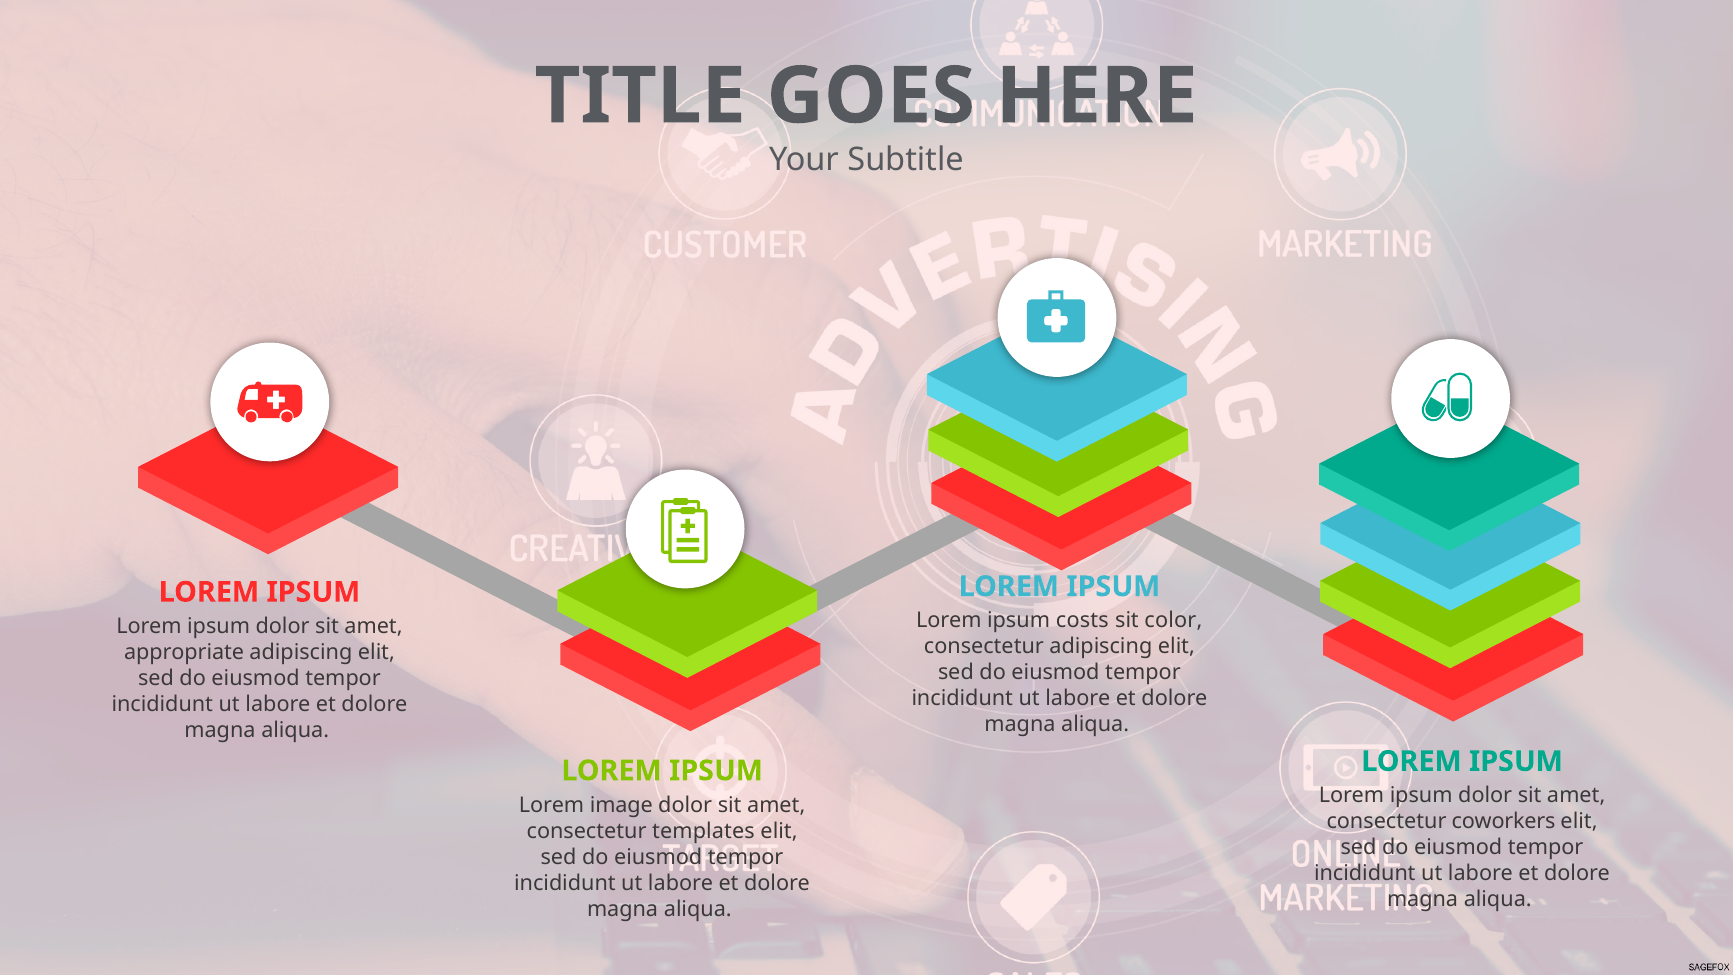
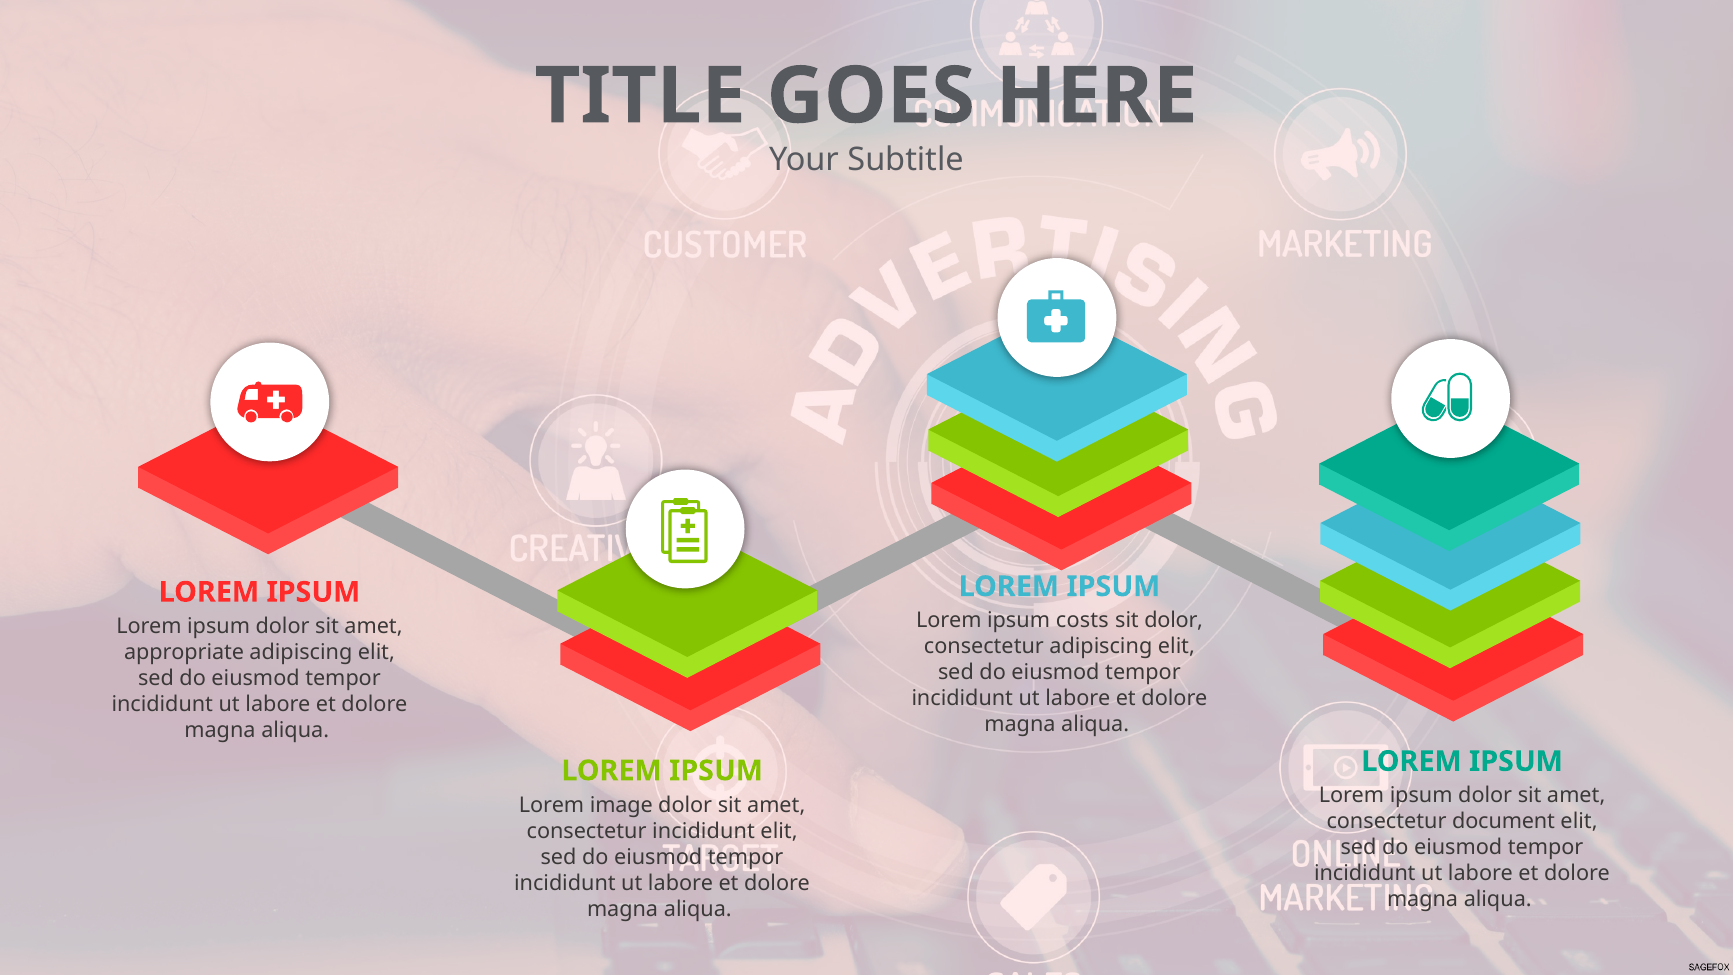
sit color: color -> dolor
coworkers: coworkers -> document
consectetur templates: templates -> incididunt
